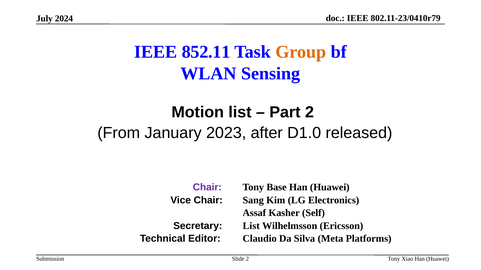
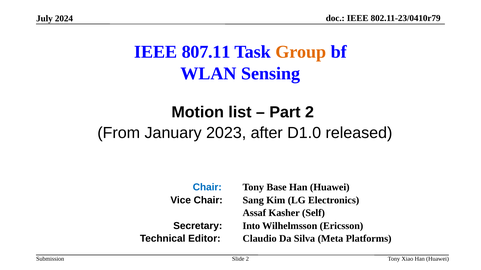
852.11: 852.11 -> 807.11
Chair at (207, 188) colour: purple -> blue
Secretary List: List -> Into
